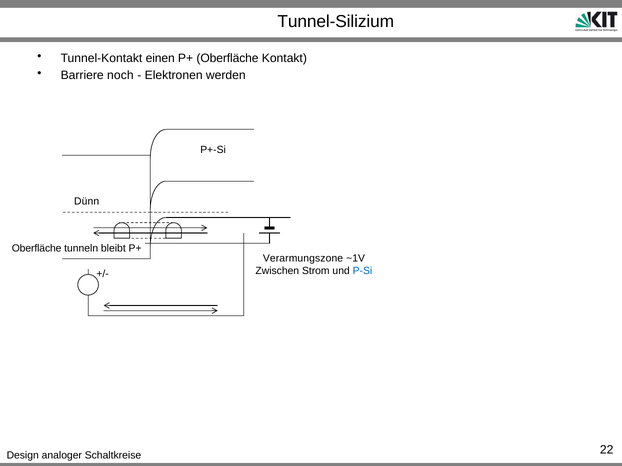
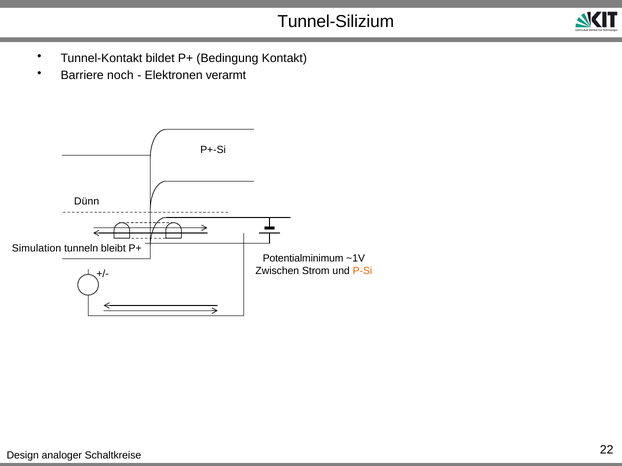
einen: einen -> bildet
P+ Oberfläche: Oberfläche -> Bedingung
werden: werden -> verarmt
Oberfläche at (37, 248): Oberfläche -> Simulation
Verarmungszone: Verarmungszone -> Potentialminimum
P-Si colour: blue -> orange
